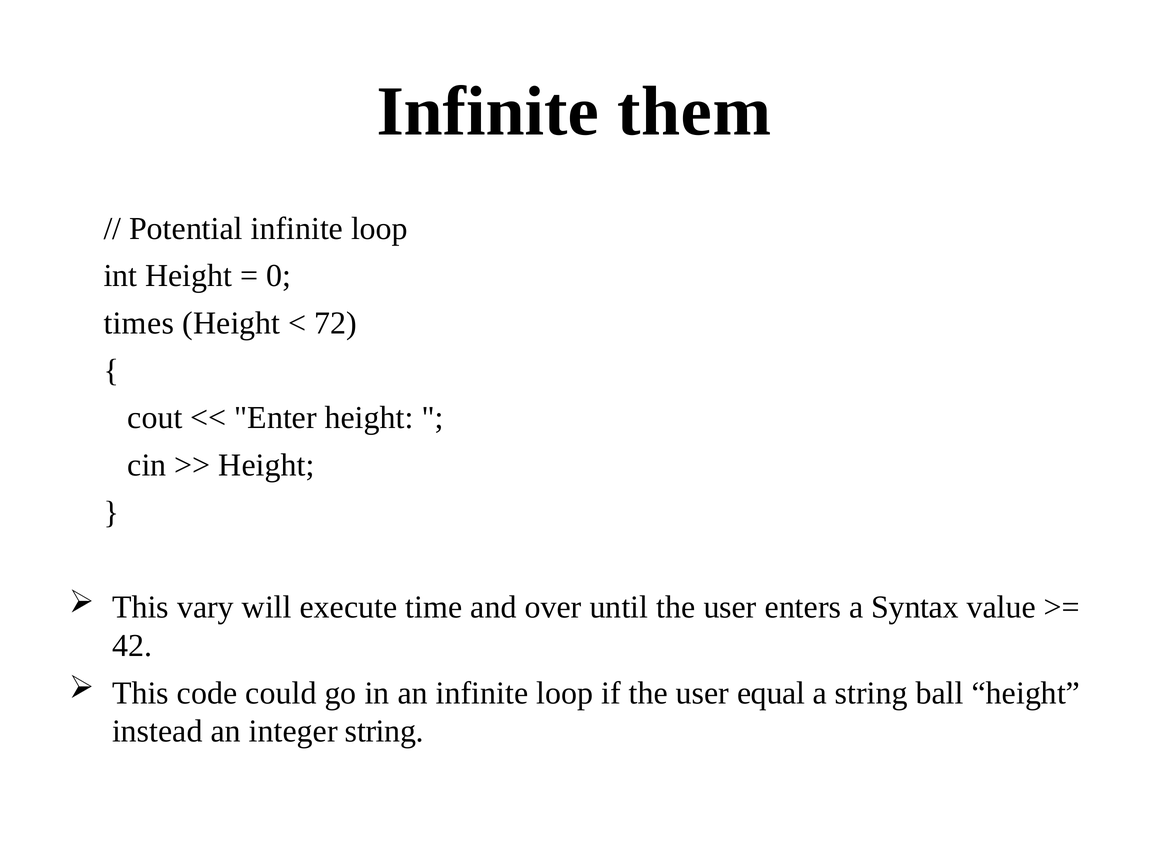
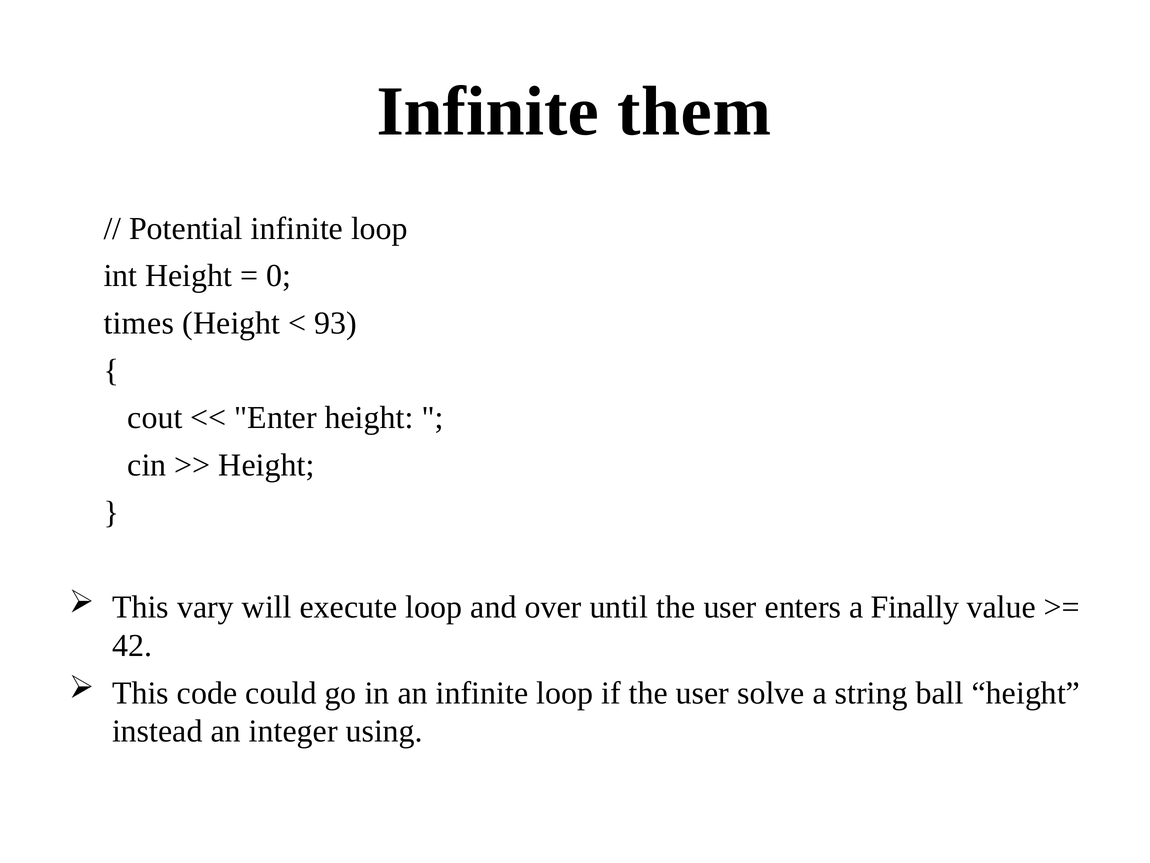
72: 72 -> 93
execute time: time -> loop
Syntax: Syntax -> Finally
equal: equal -> solve
integer string: string -> using
